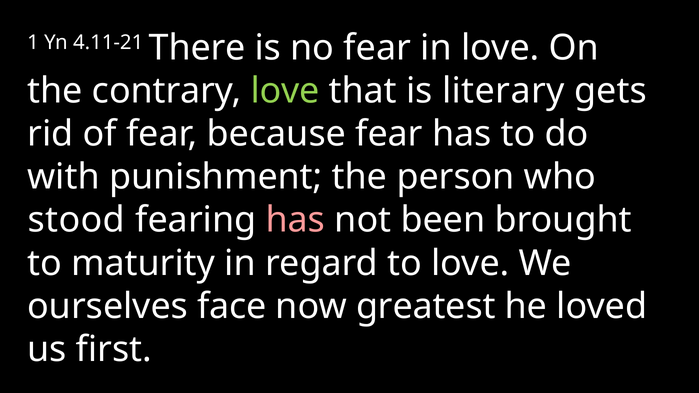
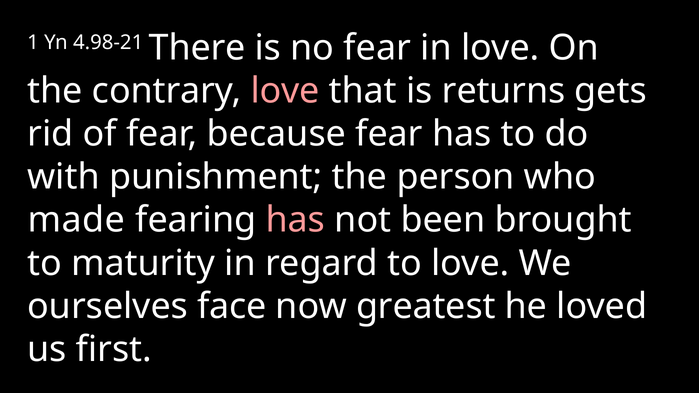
4.11-21: 4.11-21 -> 4.98-21
love at (285, 91) colour: light green -> pink
literary: literary -> returns
stood: stood -> made
